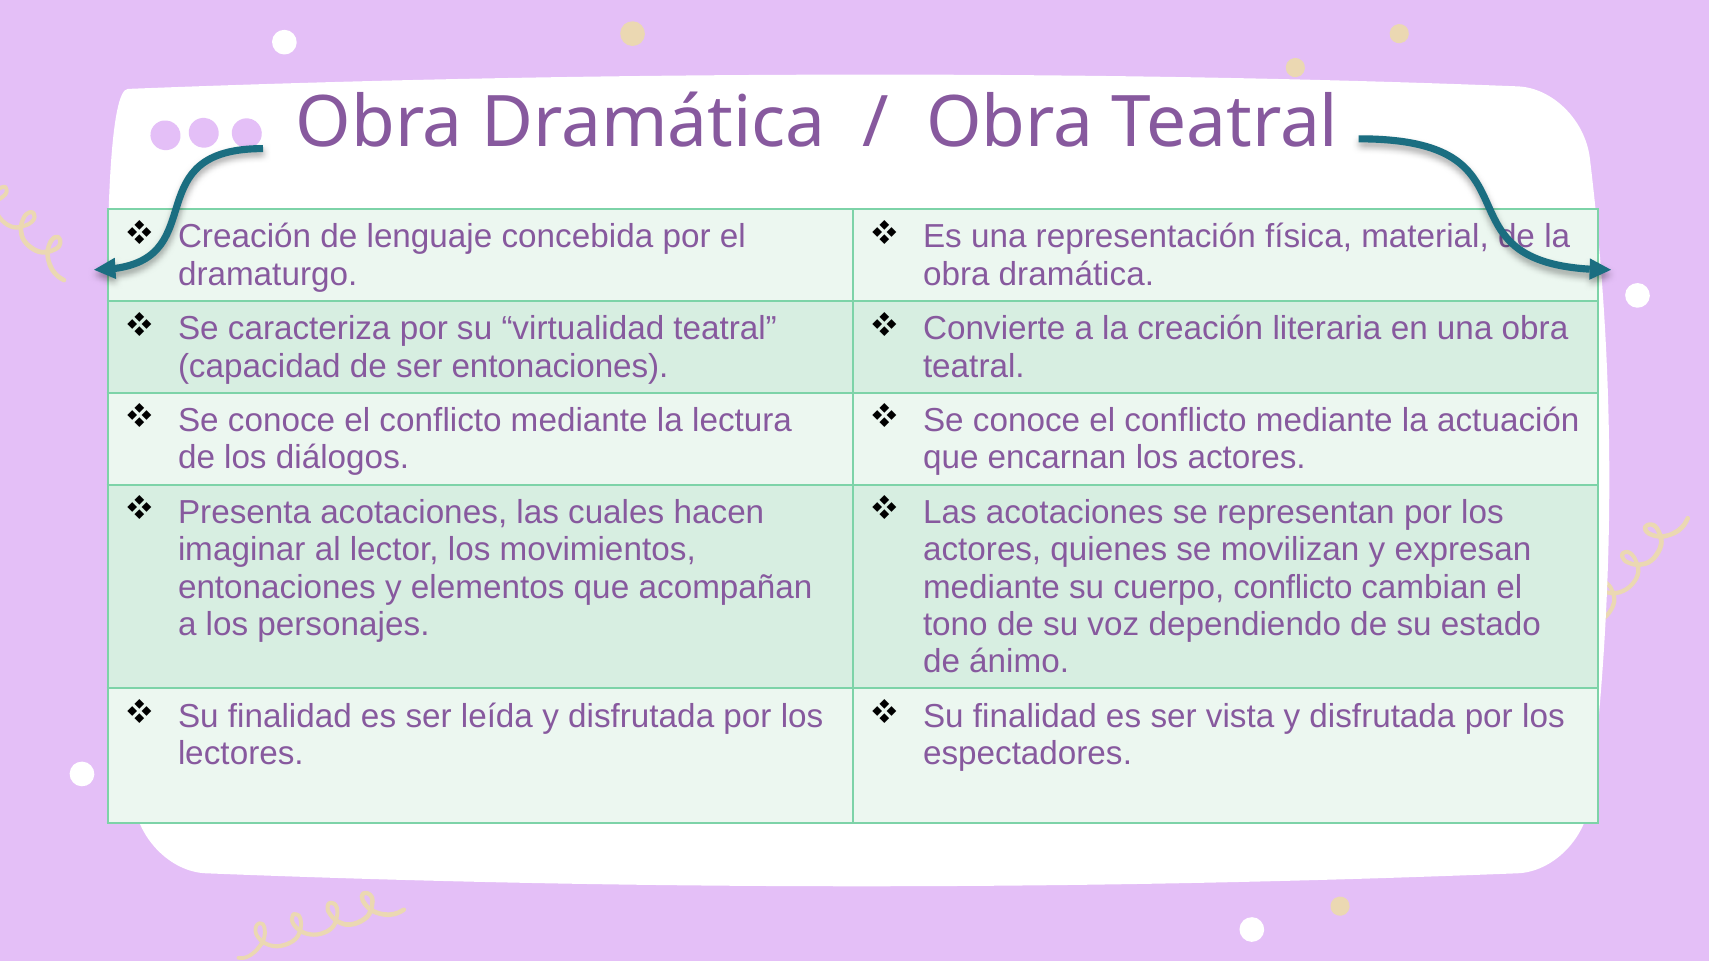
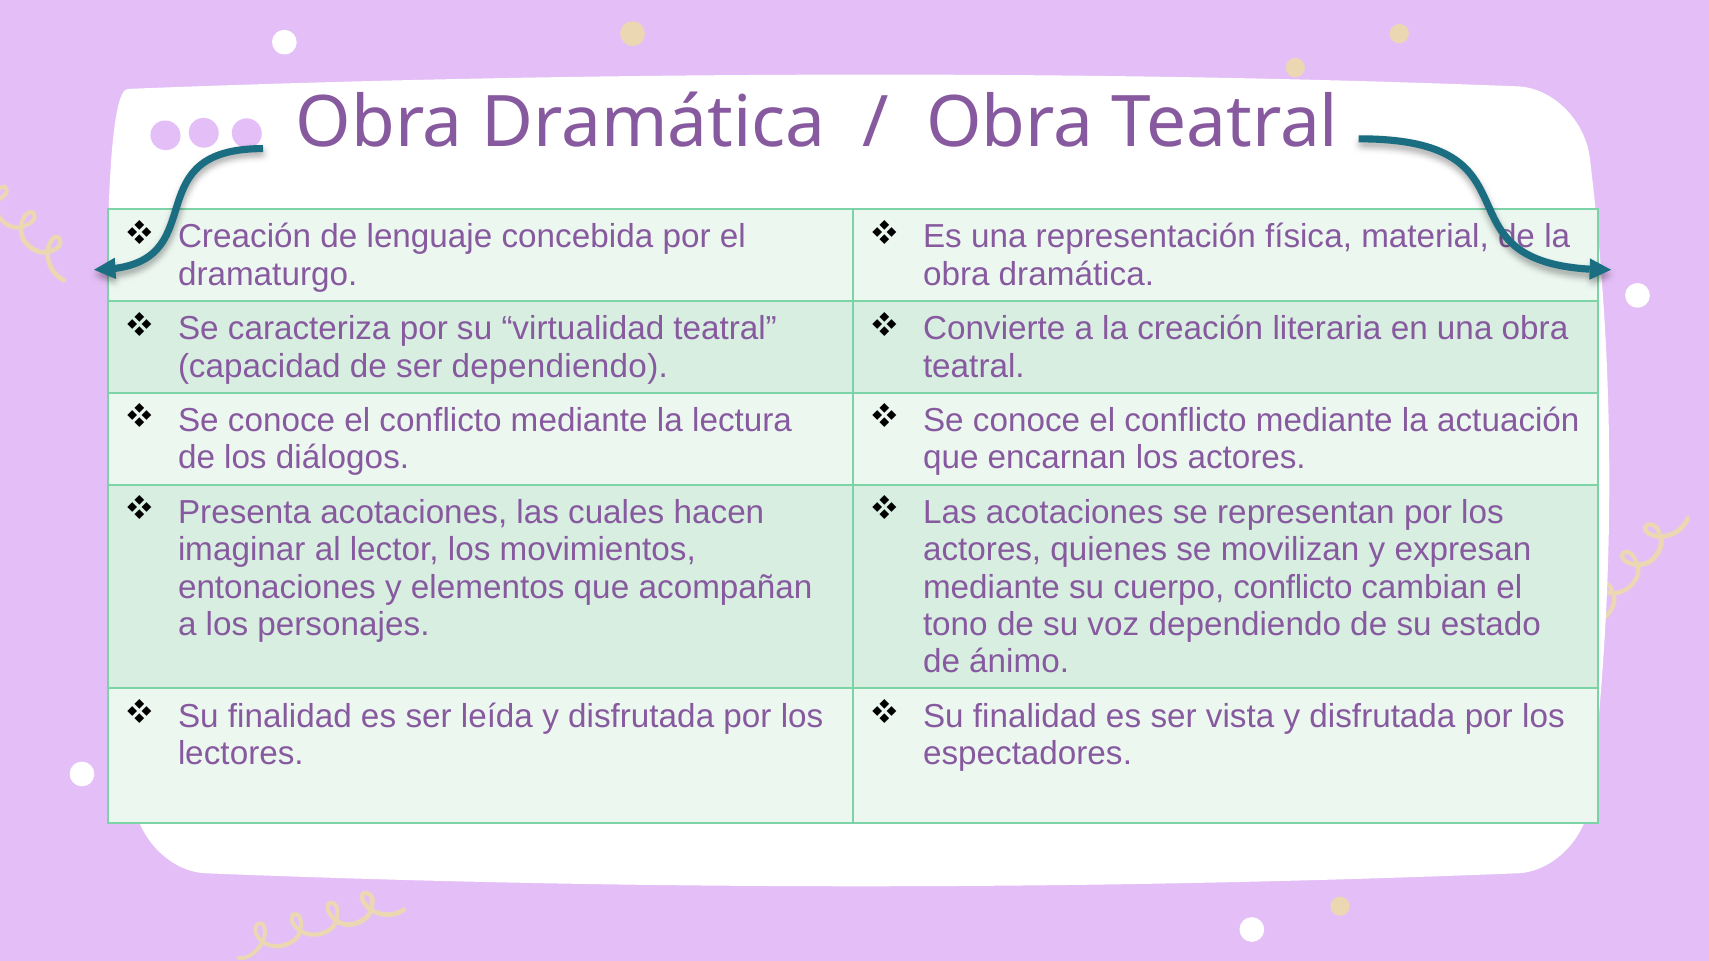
ser entonaciones: entonaciones -> dependiendo
